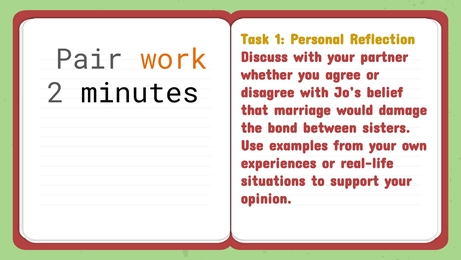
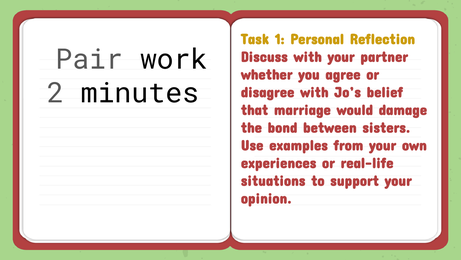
work colour: orange -> black
